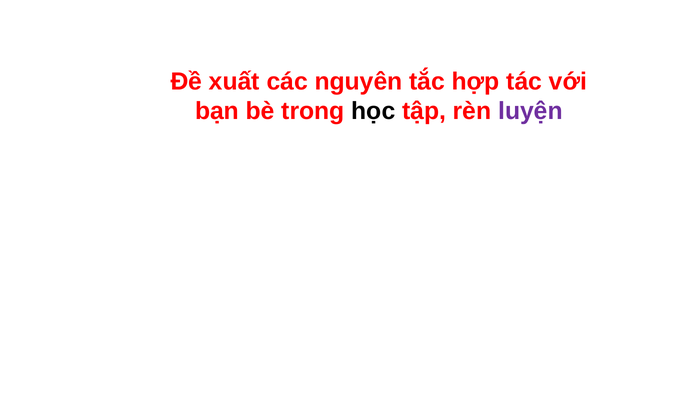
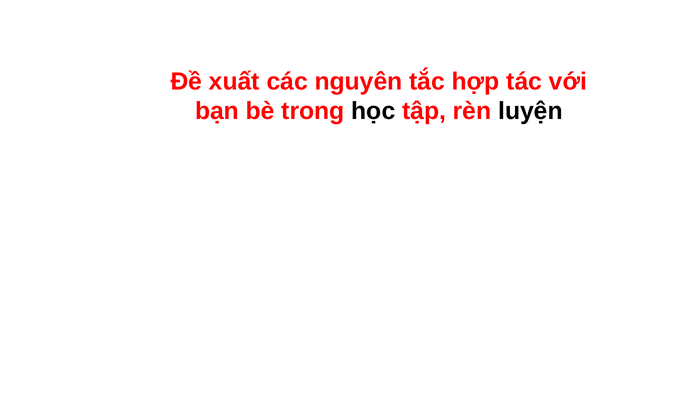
luyện colour: purple -> black
